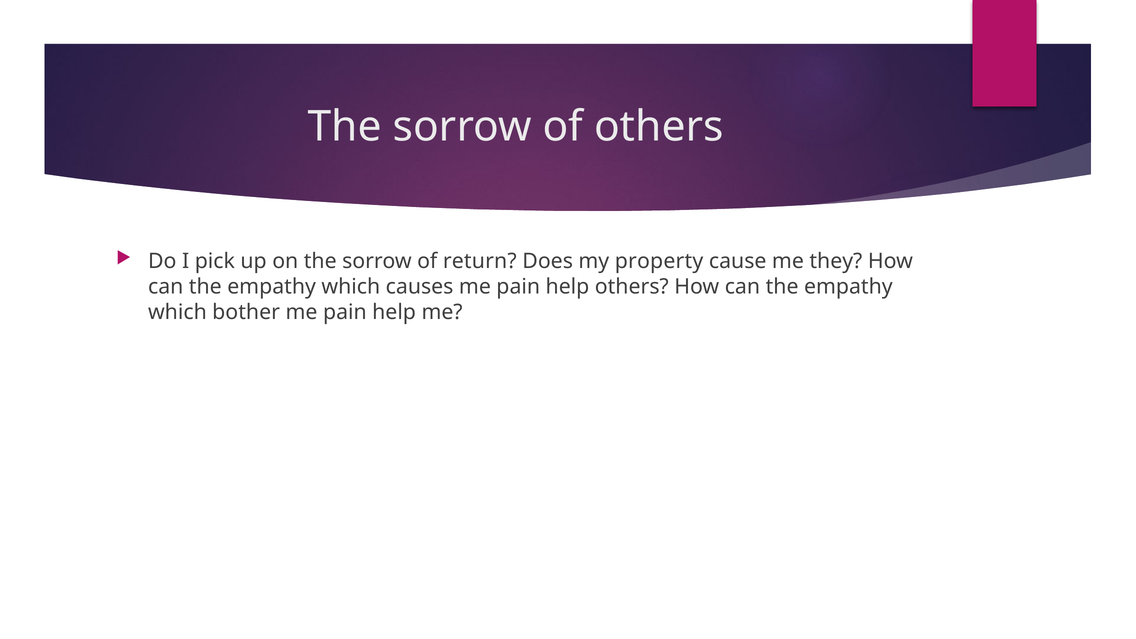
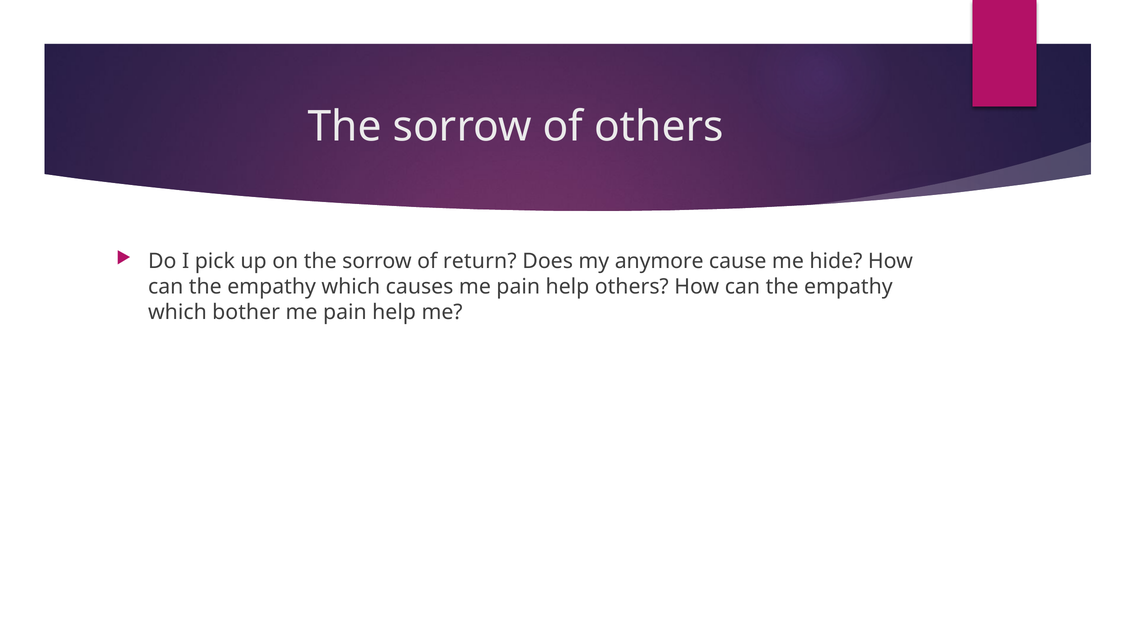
property: property -> anymore
they: they -> hide
